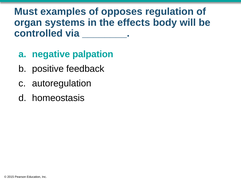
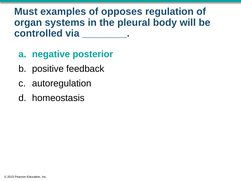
effects: effects -> pleural
palpation: palpation -> posterior
